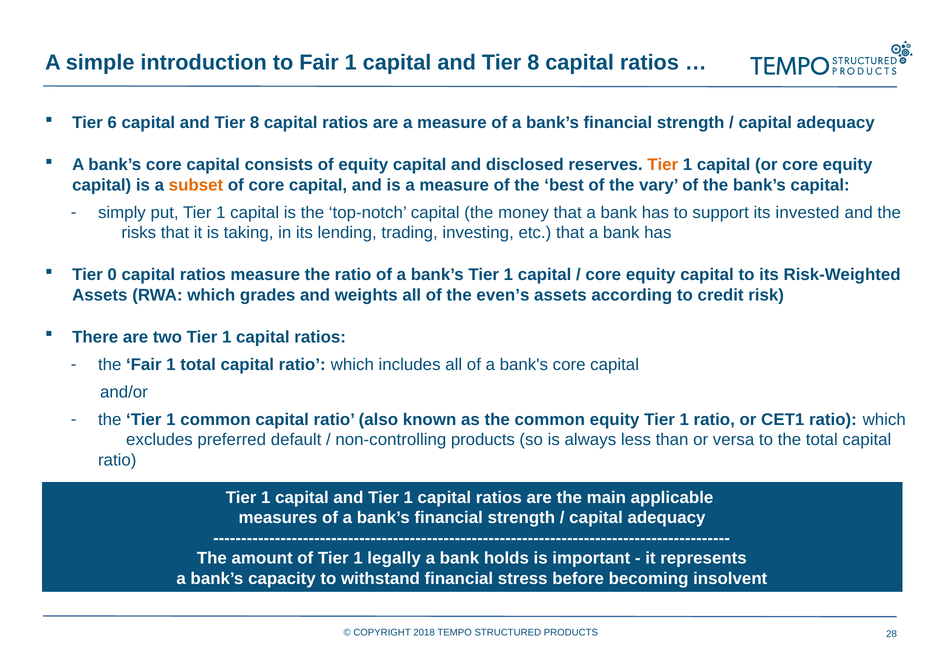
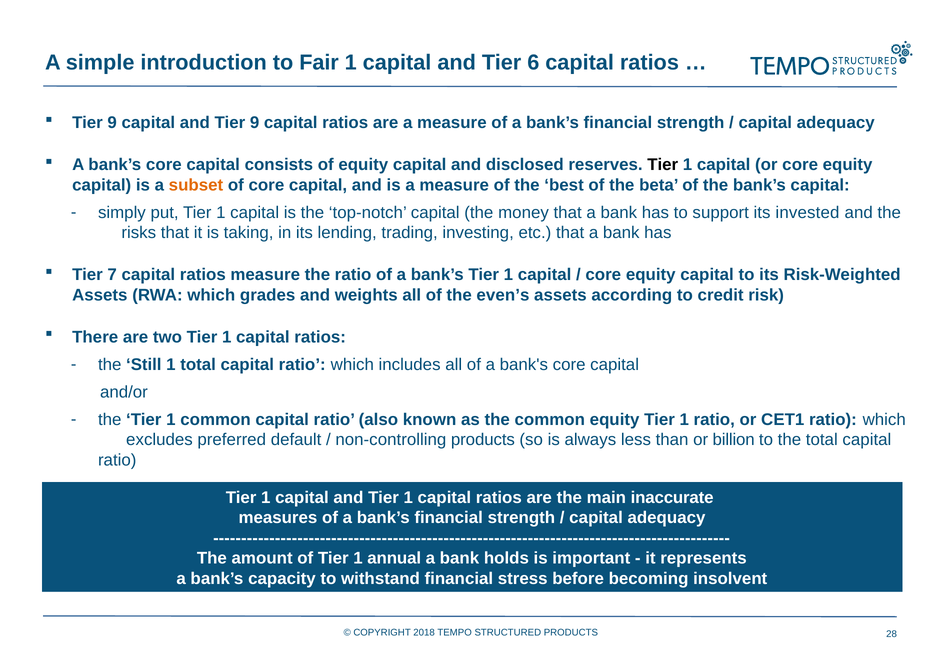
8 at (533, 63): 8 -> 6
6 at (112, 123): 6 -> 9
8 at (255, 123): 8 -> 9
Tier at (663, 165) colour: orange -> black
vary: vary -> beta
0: 0 -> 7
the Fair: Fair -> Still
versa: versa -> billion
applicable: applicable -> inaccurate
legally: legally -> annual
